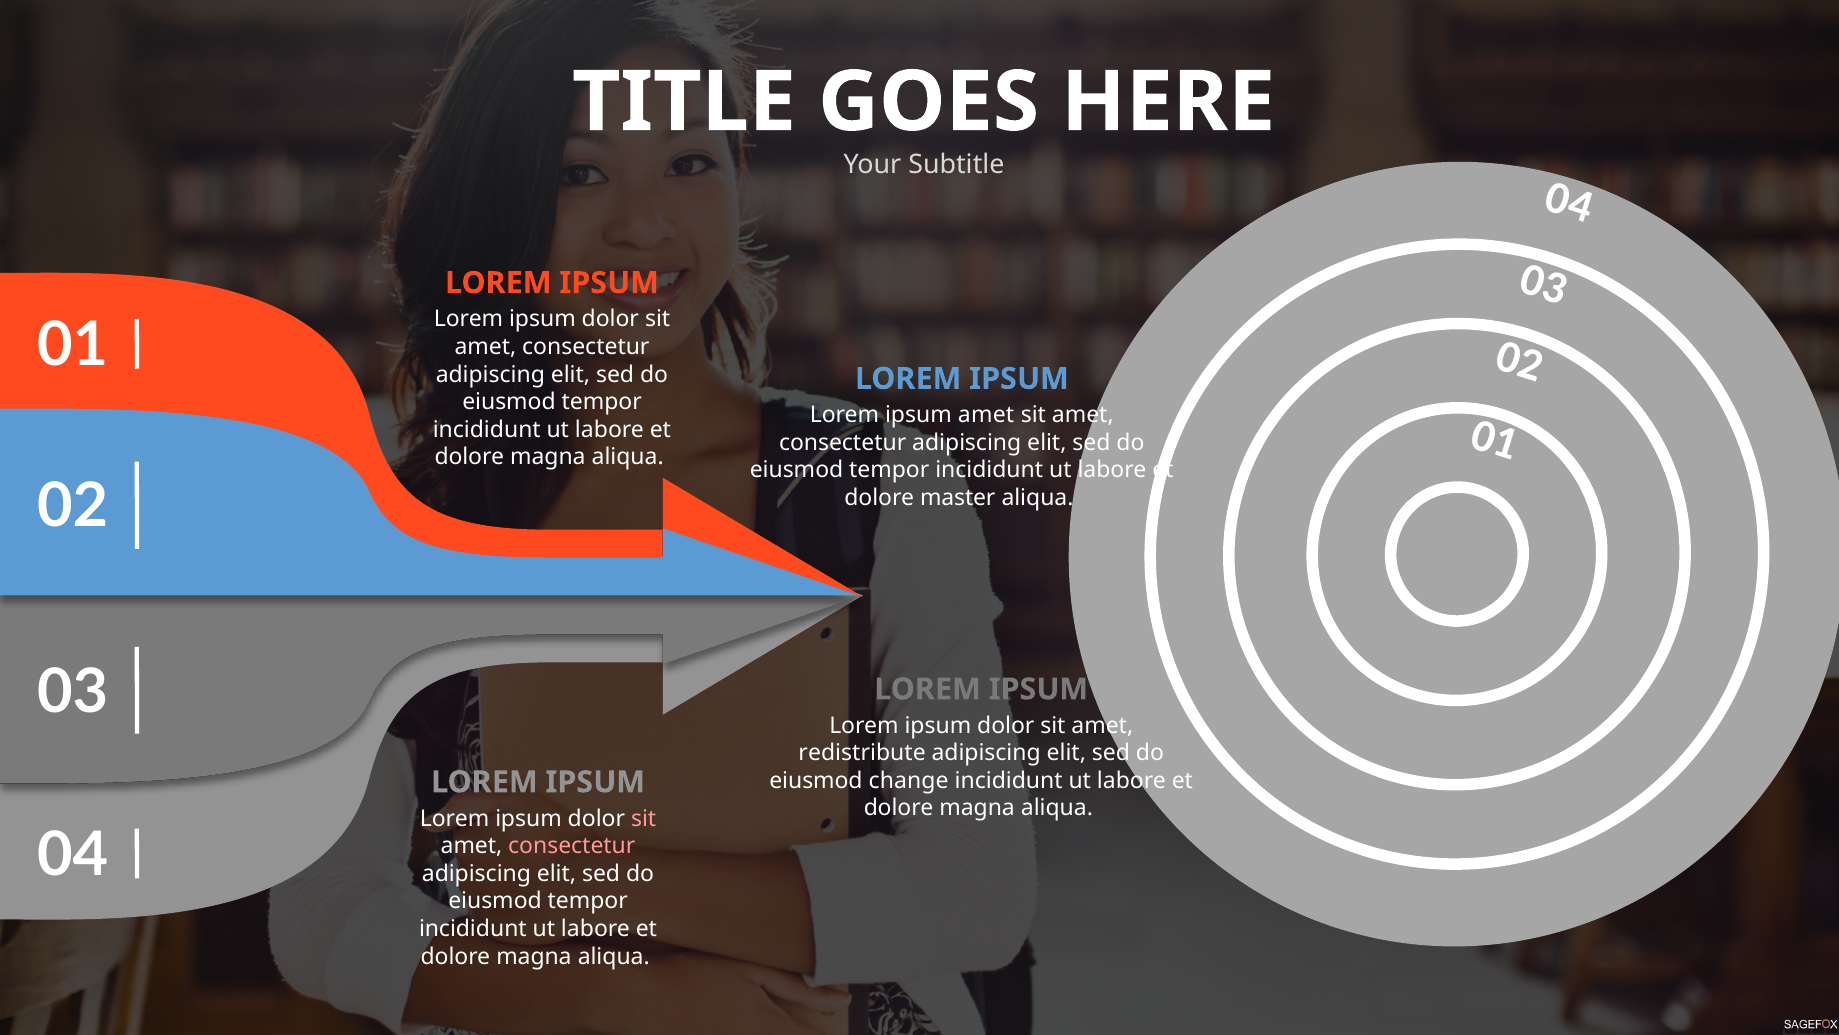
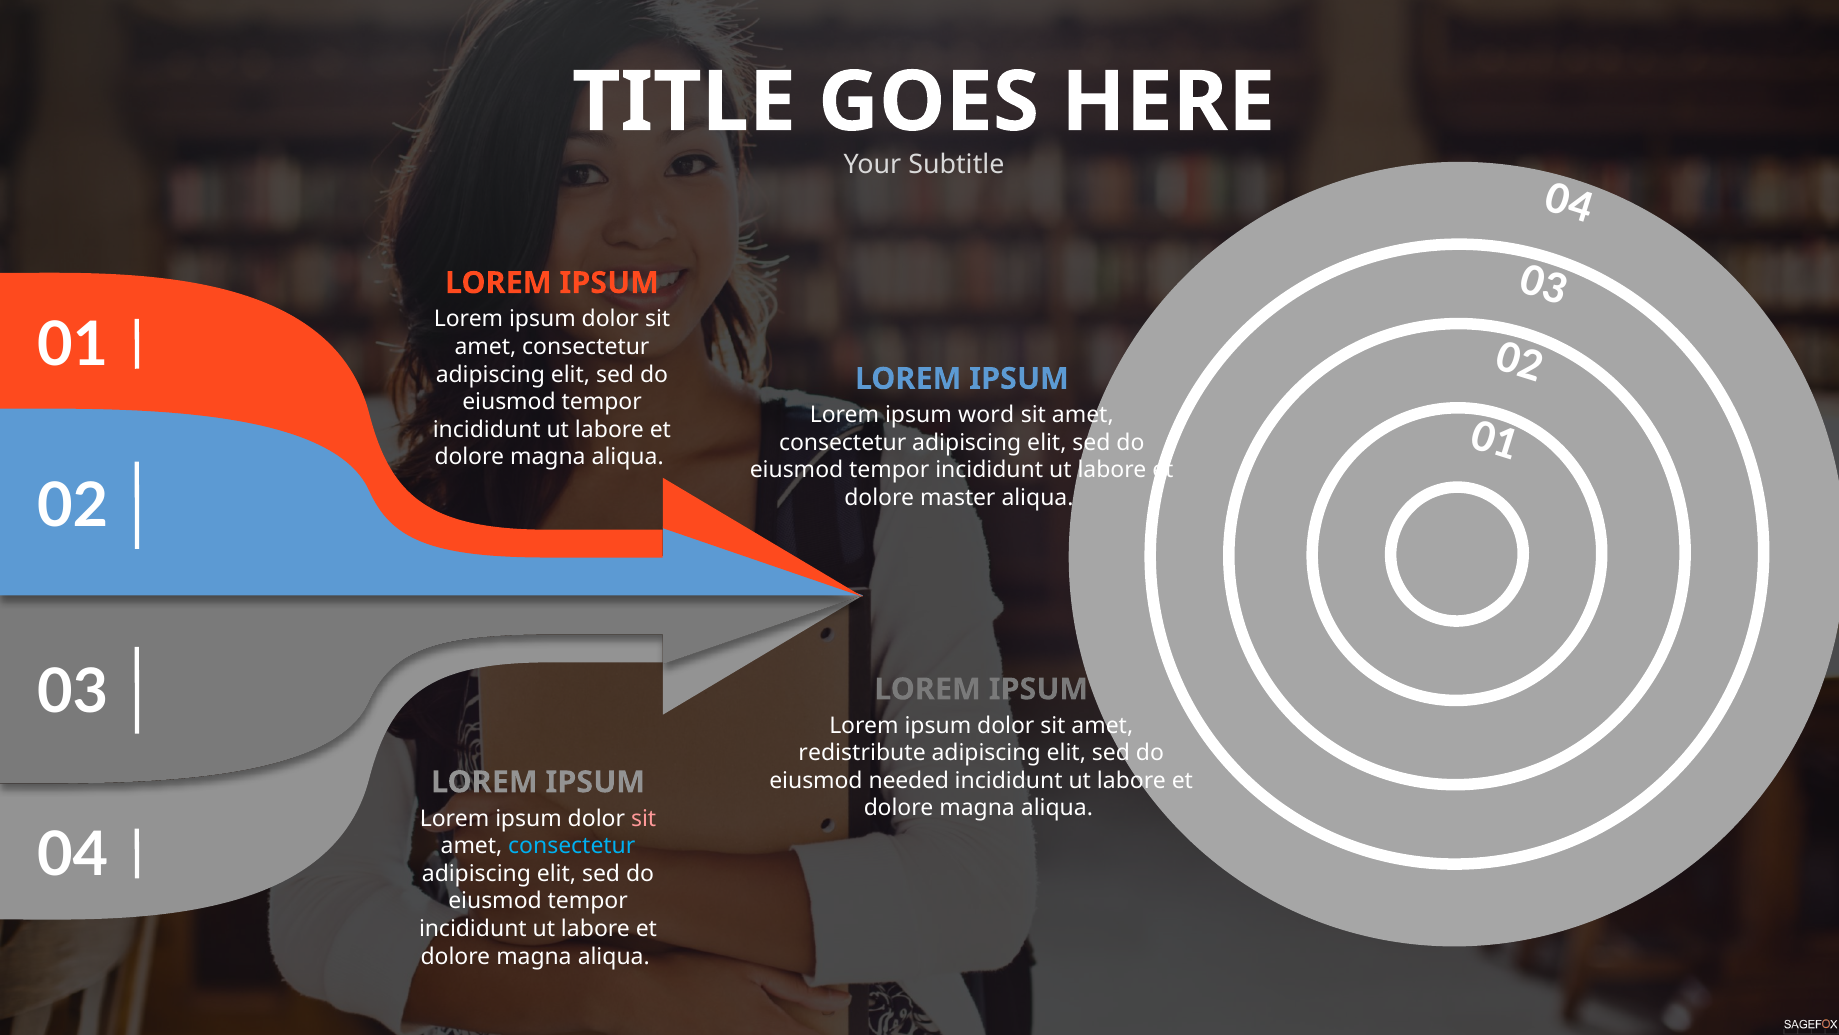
ipsum amet: amet -> word
change: change -> needed
consectetur at (572, 846) colour: pink -> light blue
